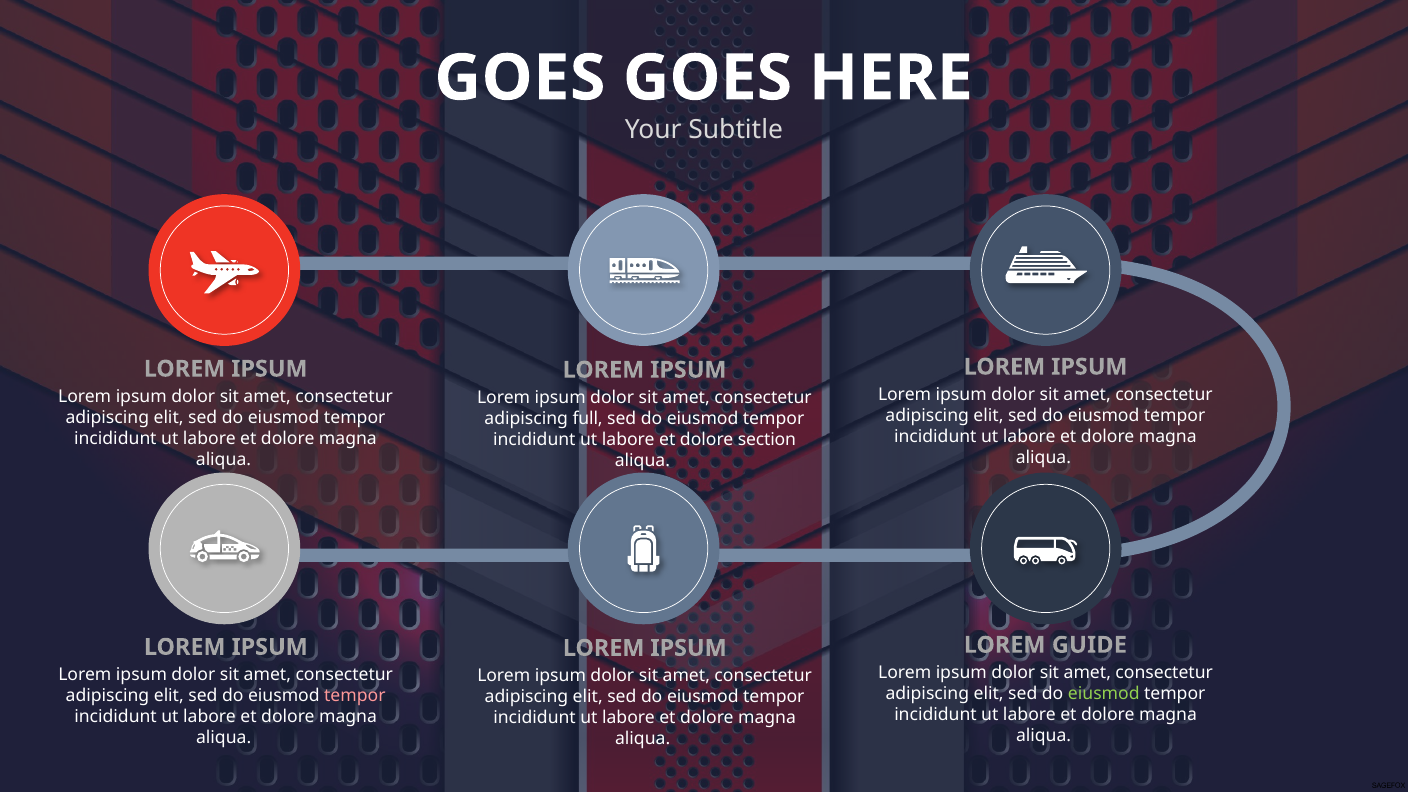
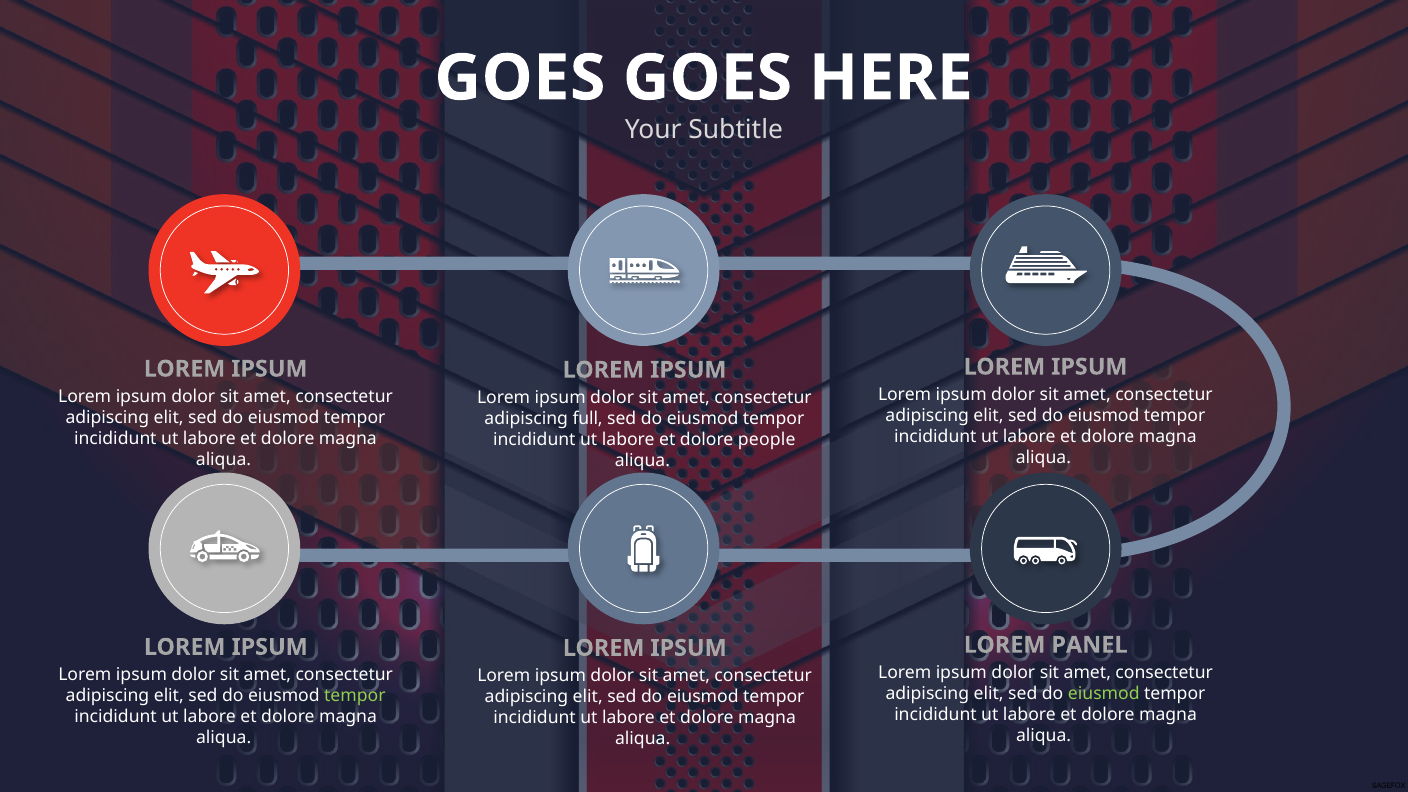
section: section -> people
GUIDE: GUIDE -> PANEL
tempor at (355, 696) colour: pink -> light green
